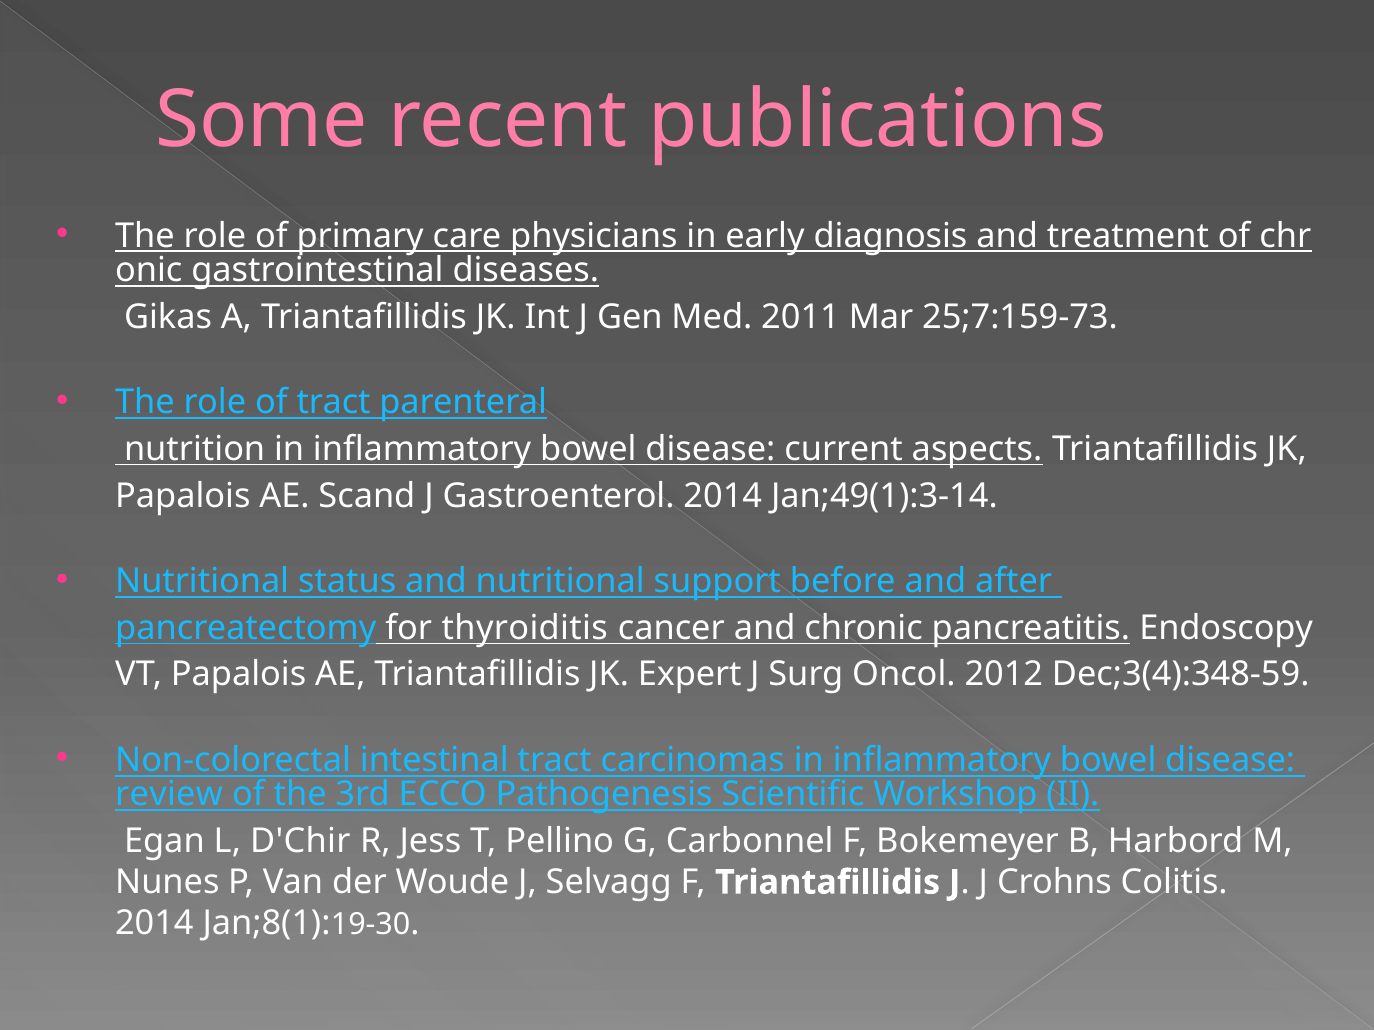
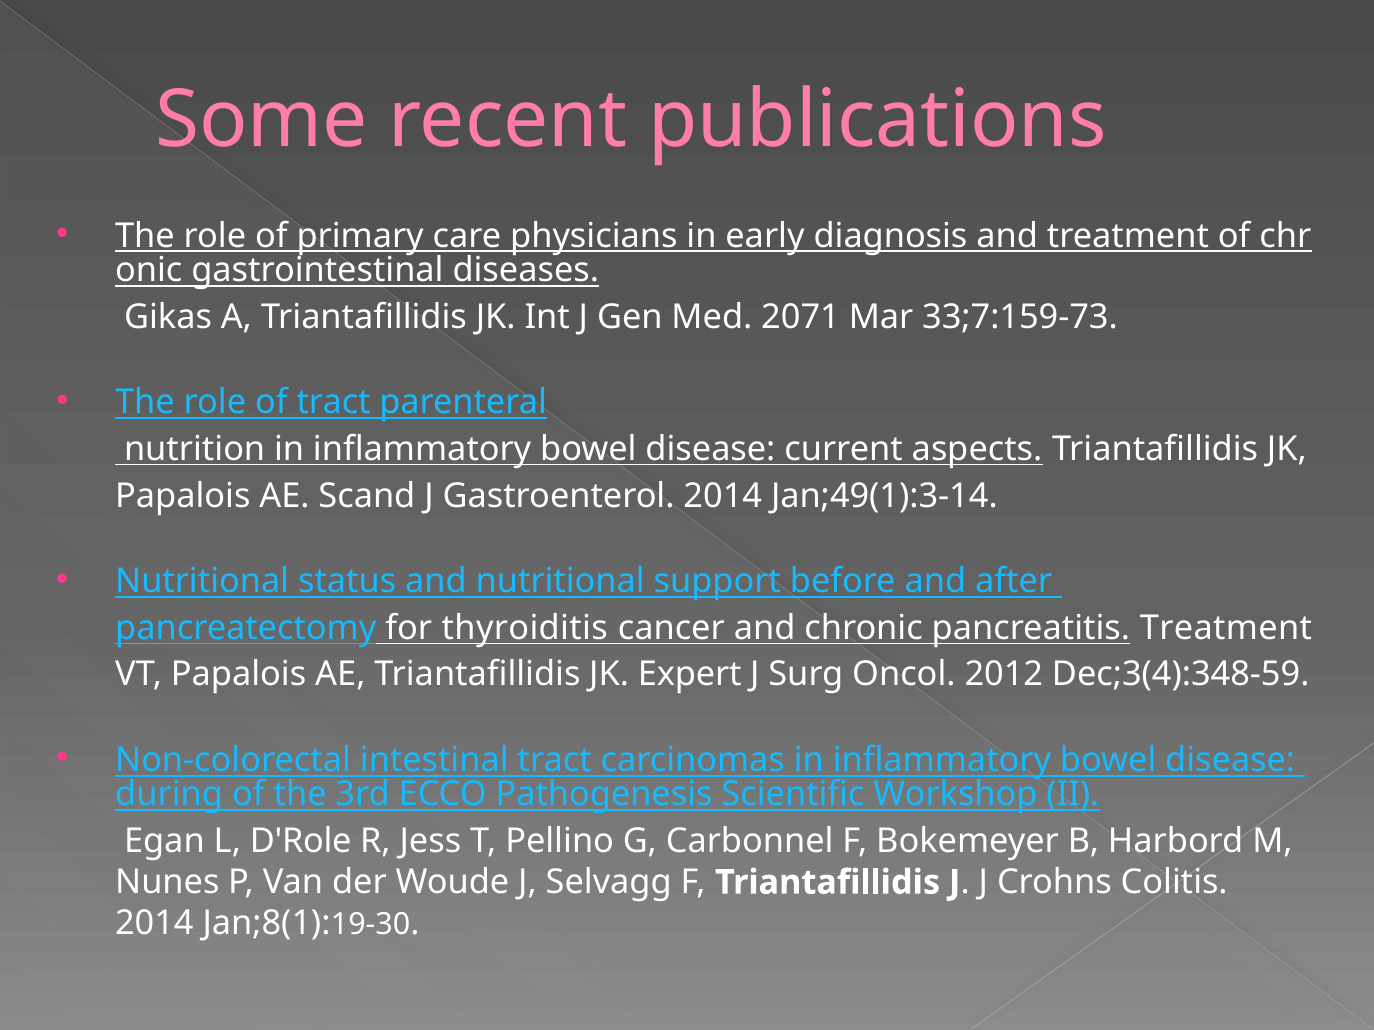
2011: 2011 -> 2071
25;7:159-73: 25;7:159-73 -> 33;7:159-73
pancreatitis Endoscopy: Endoscopy -> Treatment
review: review -> during
D'Chir: D'Chir -> D'Role
